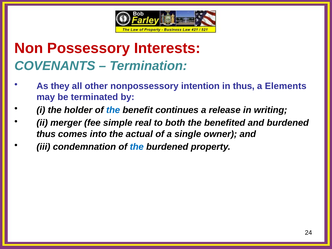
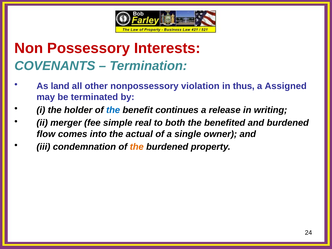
they: they -> land
intention: intention -> violation
Elements: Elements -> Assigned
thus at (46, 134): thus -> flow
the at (137, 147) colour: blue -> orange
